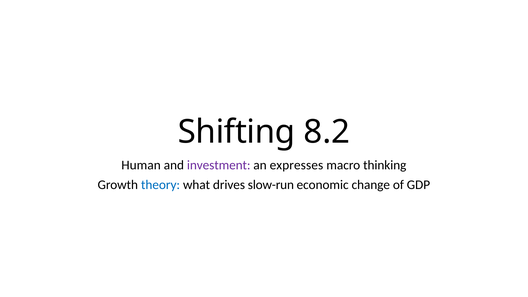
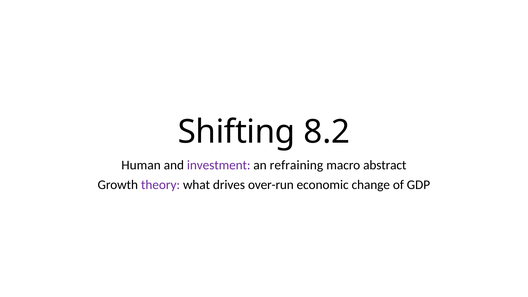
expresses: expresses -> refraining
thinking: thinking -> abstract
theory colour: blue -> purple
slow-run: slow-run -> over-run
